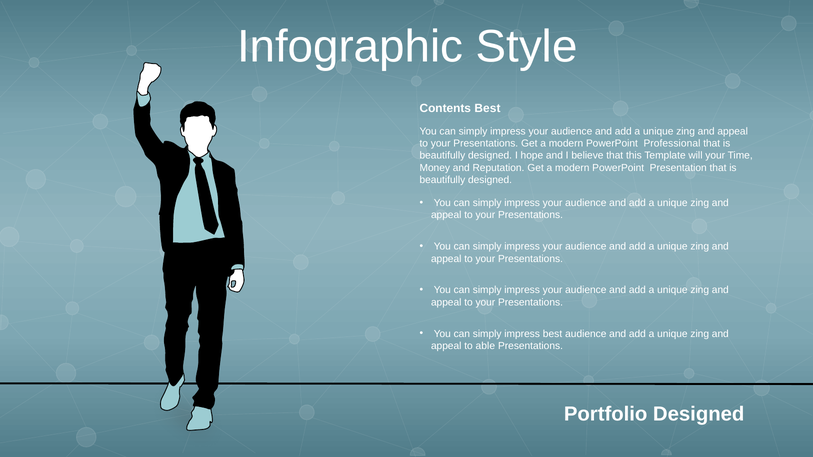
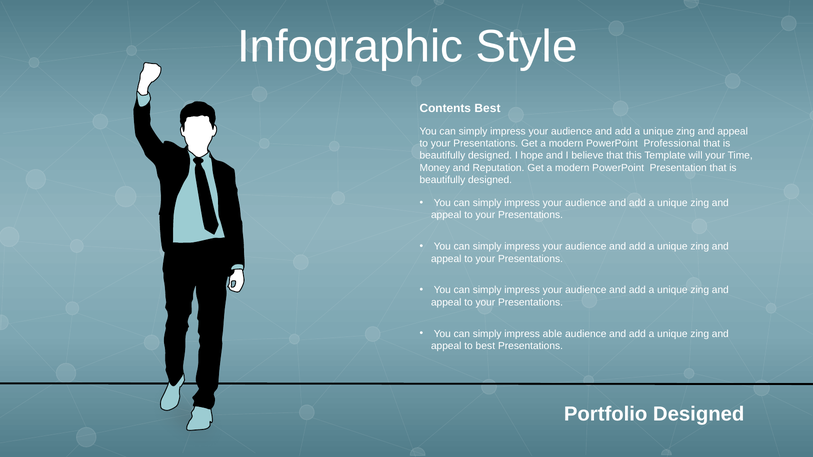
impress best: best -> able
to able: able -> best
